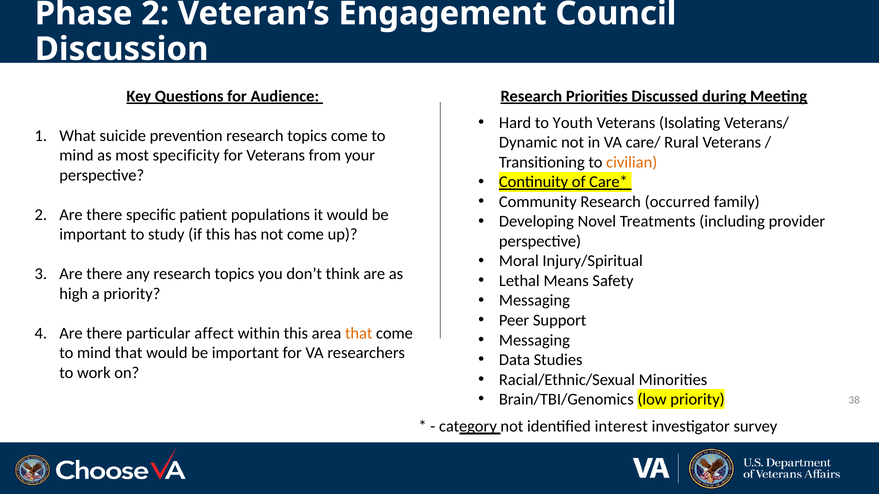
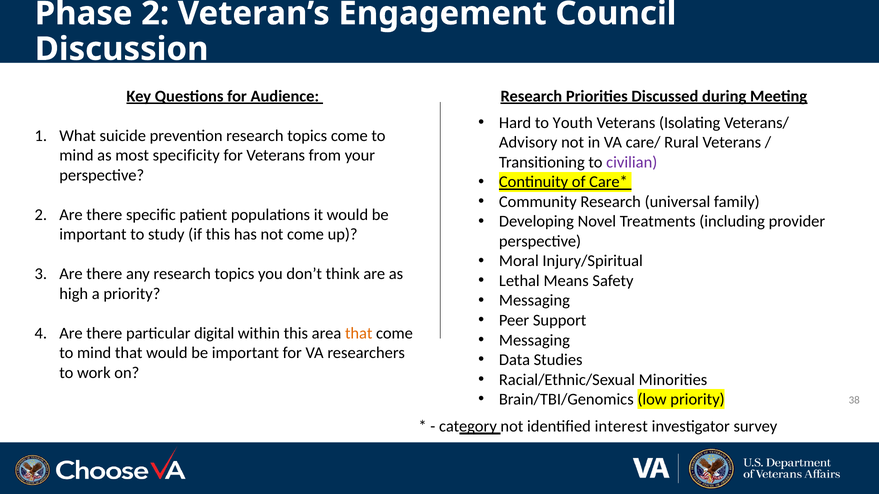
Dynamic: Dynamic -> Advisory
civilian colour: orange -> purple
occurred: occurred -> universal
affect: affect -> digital
